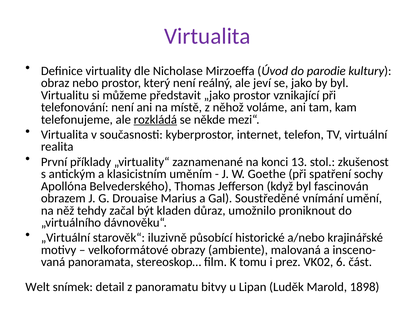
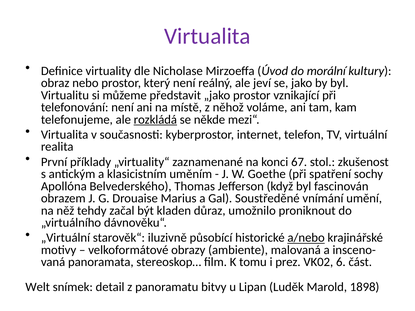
parodie: parodie -> morální
13: 13 -> 67
a/nebo underline: none -> present
